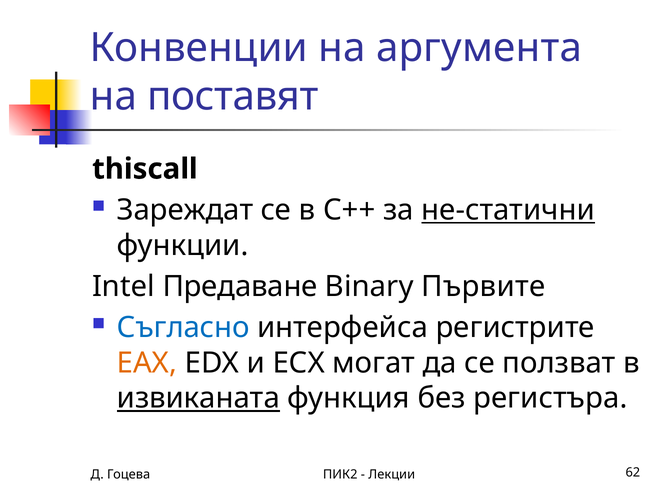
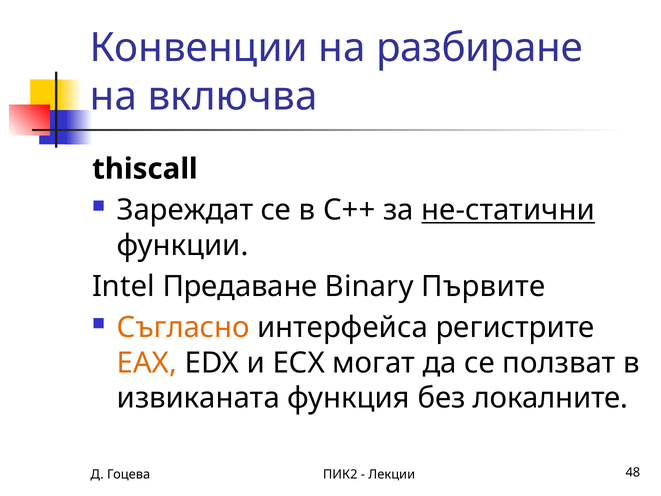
аргумента: аргумента -> разбиране
поставят: поставят -> включва
Съгласно colour: blue -> orange
извиканата underline: present -> none
регистъра: регистъра -> локалните
62: 62 -> 48
